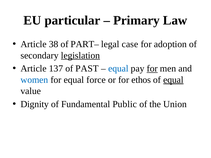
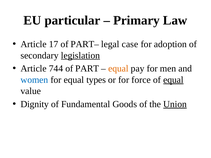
38: 38 -> 17
137: 137 -> 744
PAST: PAST -> PART
equal at (118, 69) colour: blue -> orange
for at (152, 69) underline: present -> none
force: force -> types
ethos: ethos -> force
Public: Public -> Goods
Union underline: none -> present
